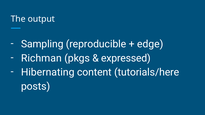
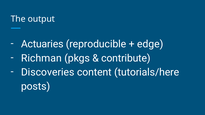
Sampling: Sampling -> Actuaries
expressed: expressed -> contribute
Hibernating: Hibernating -> Discoveries
